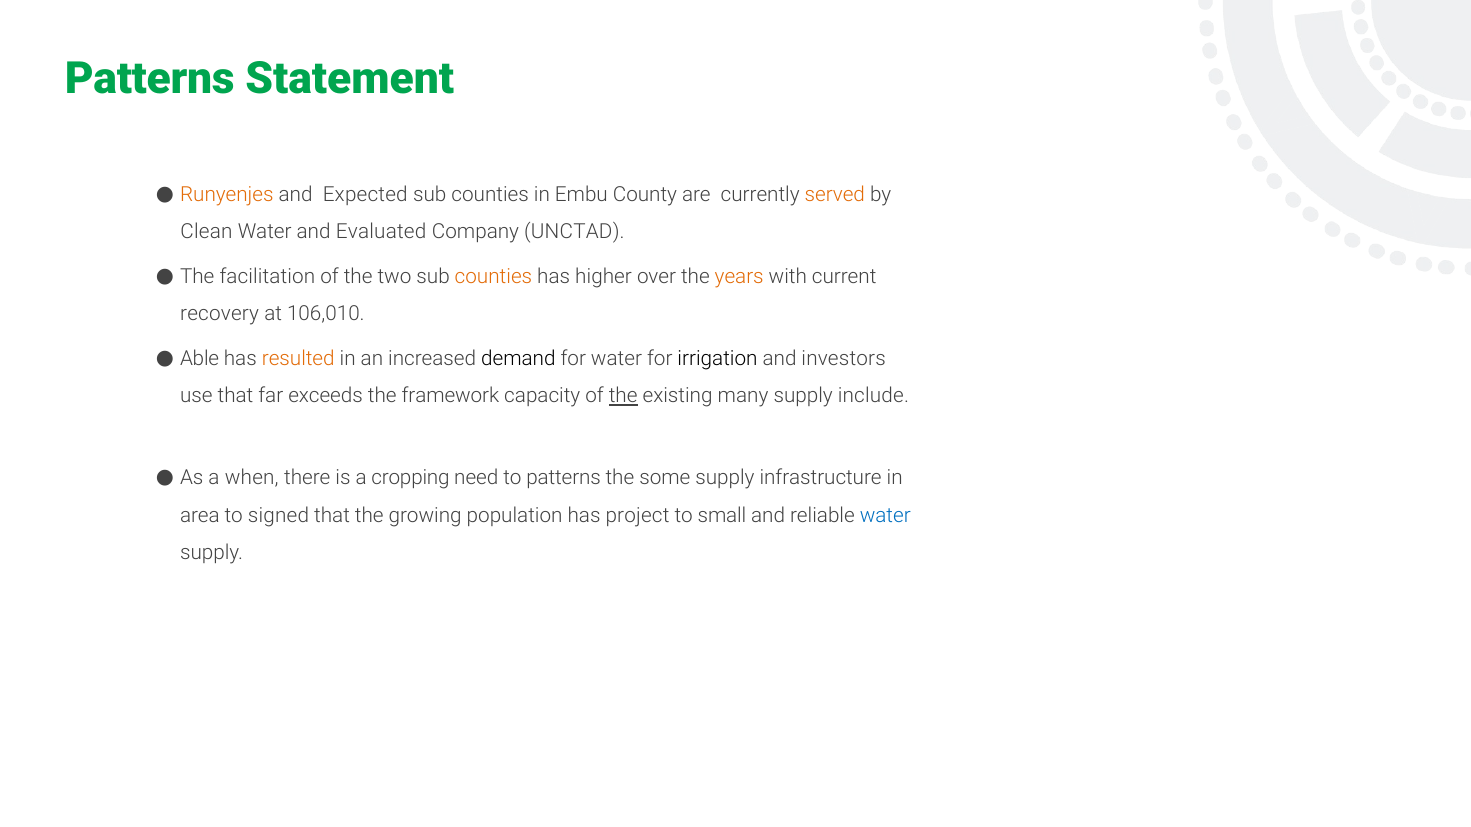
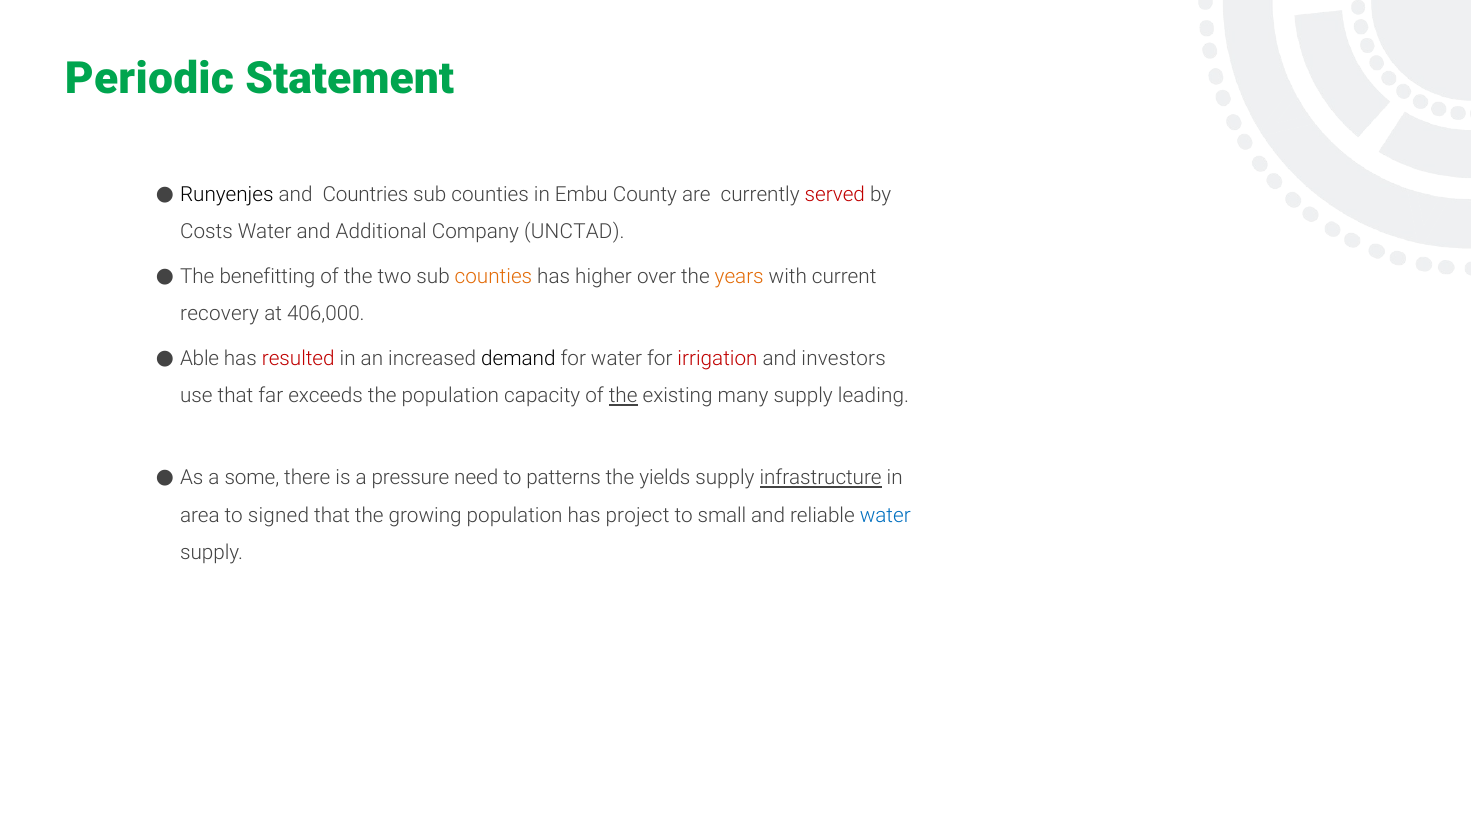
Patterns at (150, 79): Patterns -> Periodic
Runyenjes colour: orange -> black
Expected: Expected -> Countries
served colour: orange -> red
Clean: Clean -> Costs
Evaluated: Evaluated -> Additional
facilitation: facilitation -> benefitting
106,010: 106,010 -> 406,000
resulted colour: orange -> red
irrigation colour: black -> red
the framework: framework -> population
include: include -> leading
when: when -> some
cropping: cropping -> pressure
some: some -> yields
infrastructure underline: none -> present
